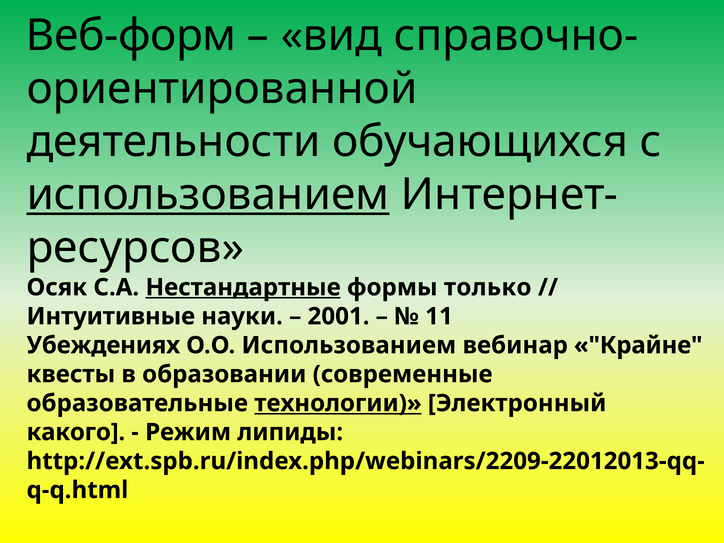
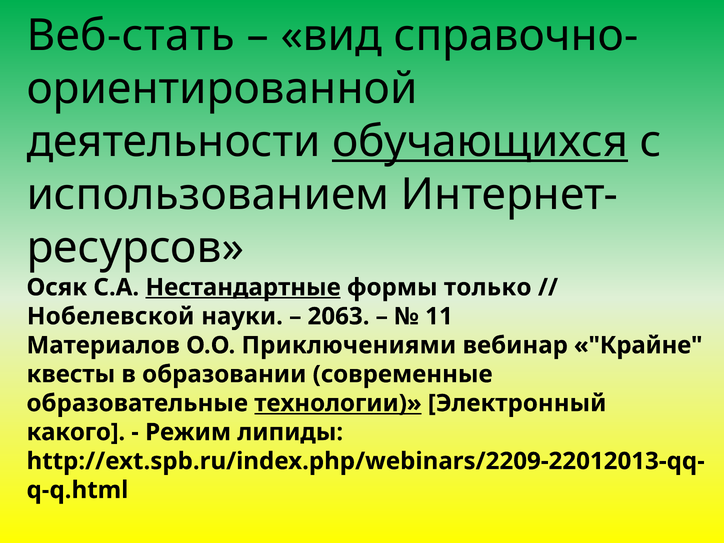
Веб-форм: Веб-форм -> Веб-стать
обучающихся underline: none -> present
использованием at (208, 195) underline: present -> none
Интуитивные: Интуитивные -> Нобелевской
2001: 2001 -> 2063
Убеждениях: Убеждениях -> Материалов
О.О Использованием: Использованием -> Приключениями
